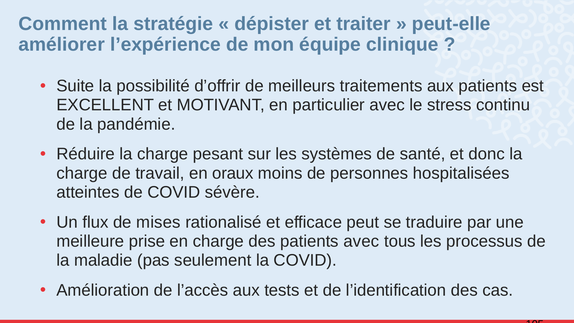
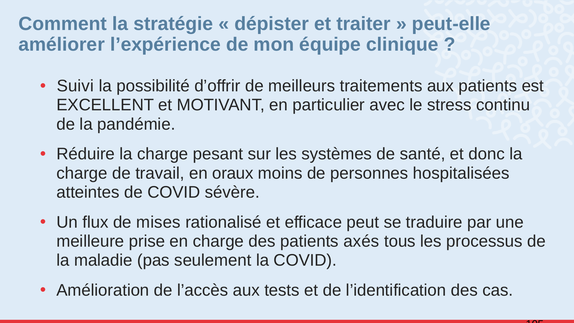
Suite: Suite -> Suivi
patients avec: avec -> axés
